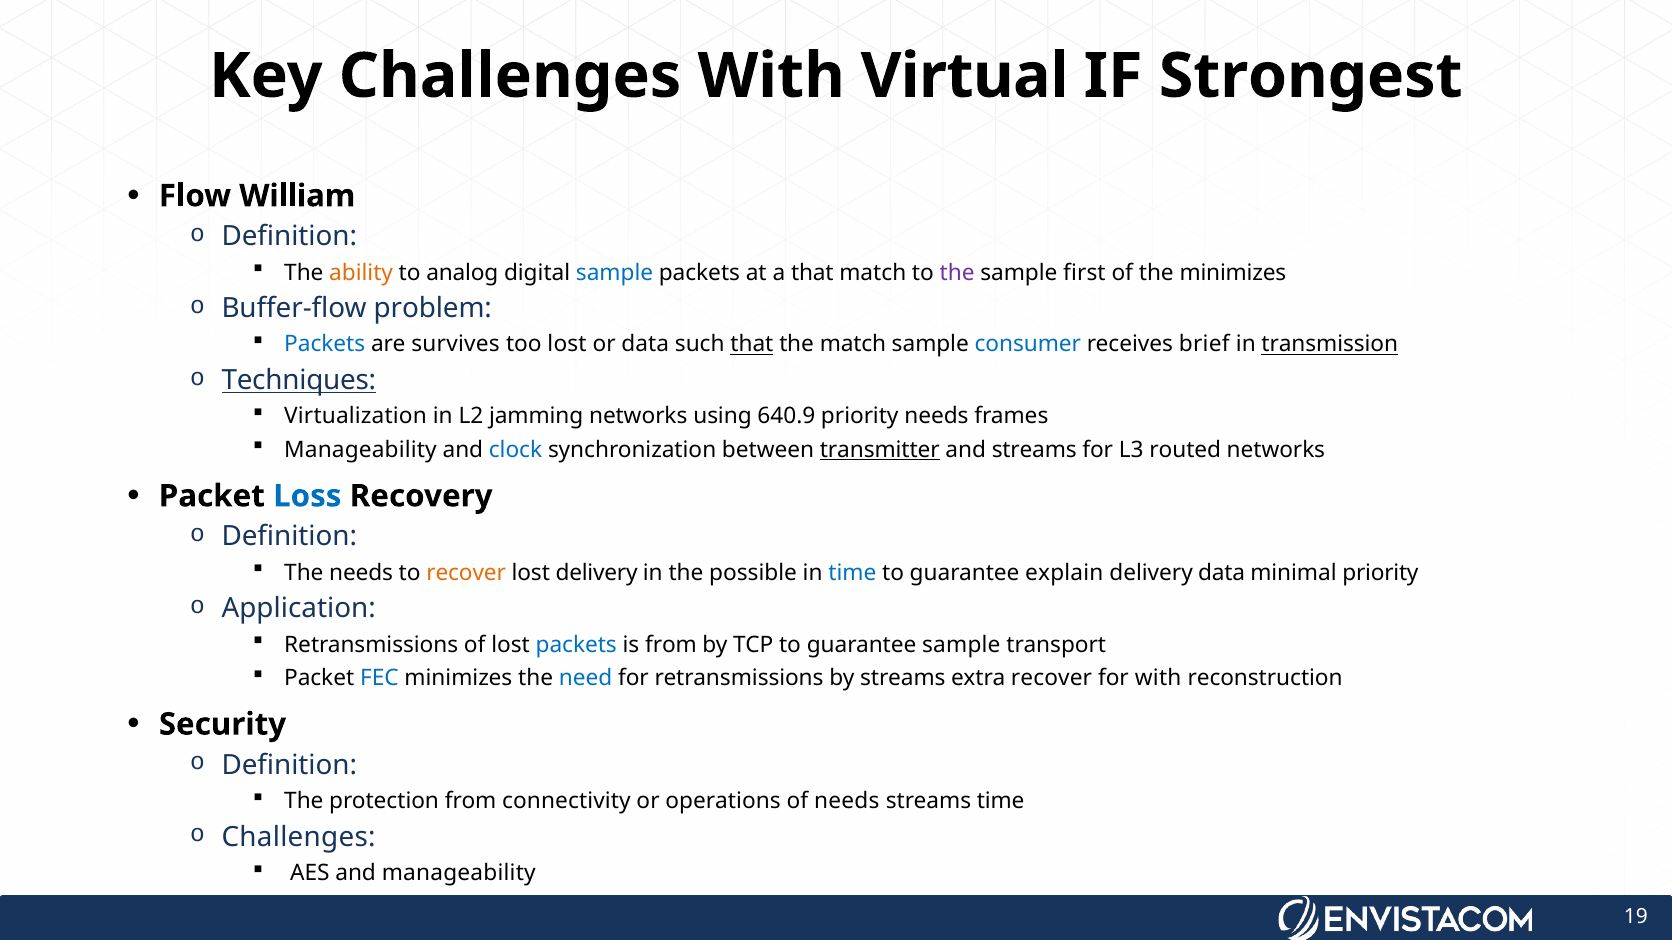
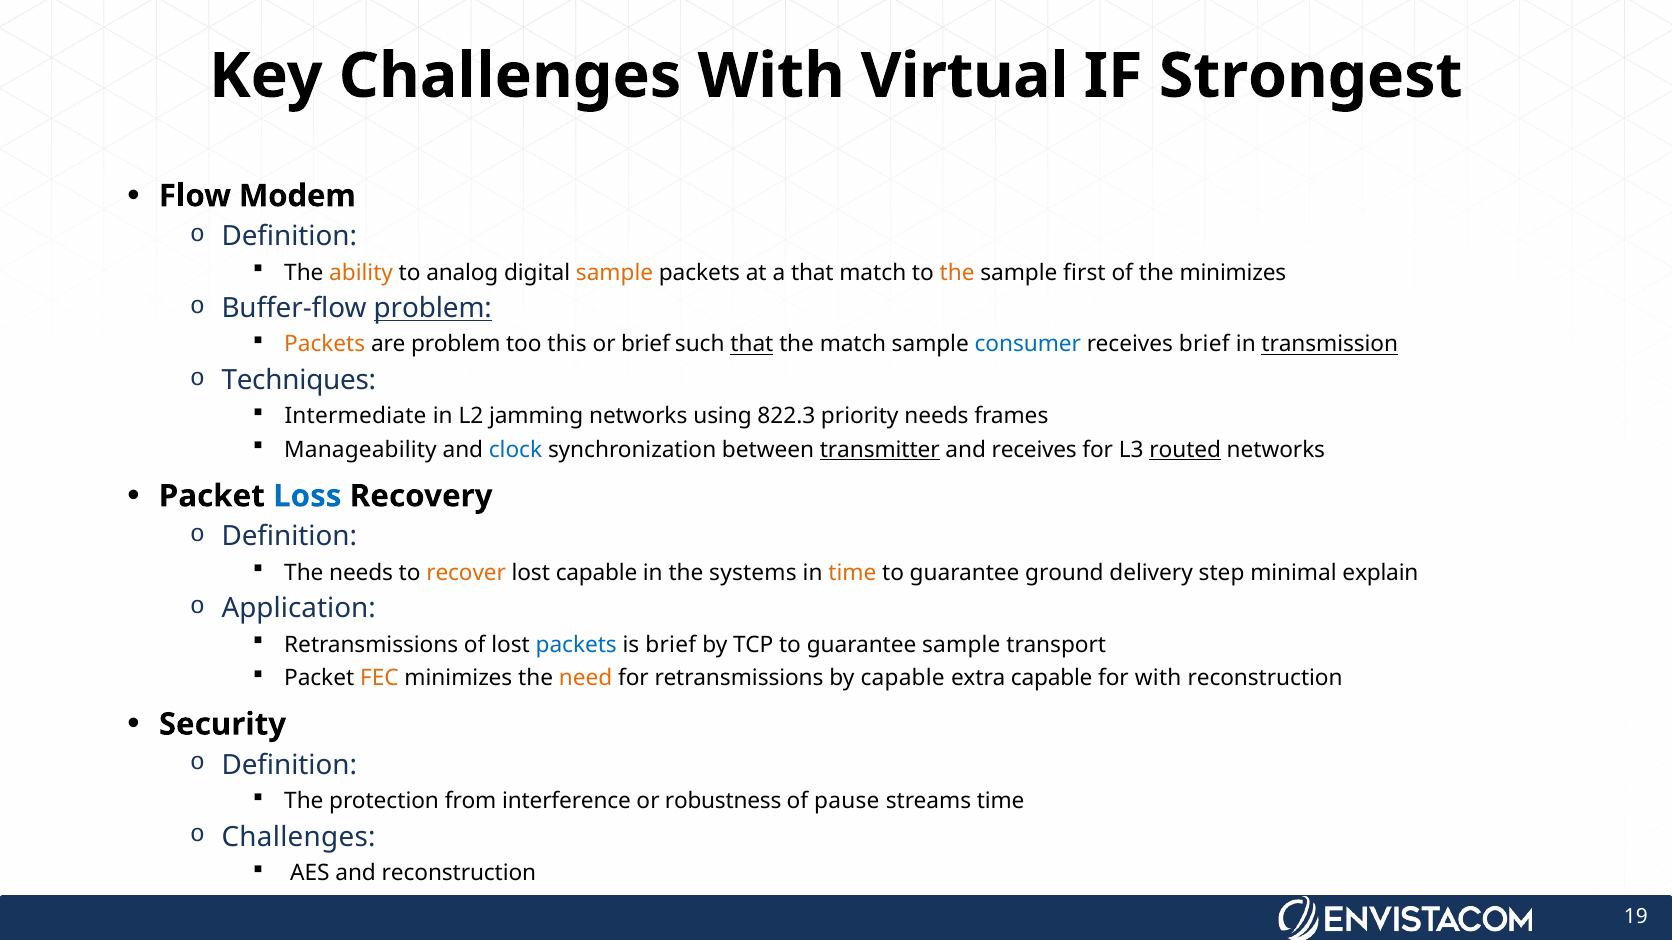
William: William -> Modem
sample at (615, 273) colour: blue -> orange
the at (957, 273) colour: purple -> orange
problem at (433, 309) underline: none -> present
Packets at (325, 345) colour: blue -> orange
are survives: survives -> problem
too lost: lost -> this
or data: data -> brief
Techniques underline: present -> none
Virtualization: Virtualization -> Intermediate
640.9: 640.9 -> 822.3
and streams: streams -> receives
routed underline: none -> present
lost delivery: delivery -> capable
possible: possible -> systems
time at (852, 573) colour: blue -> orange
explain: explain -> ground
delivery data: data -> step
minimal priority: priority -> explain
is from: from -> brief
FEC colour: blue -> orange
need colour: blue -> orange
by streams: streams -> capable
extra recover: recover -> capable
connectivity: connectivity -> interference
operations: operations -> robustness
of needs: needs -> pause
and manageability: manageability -> reconstruction
